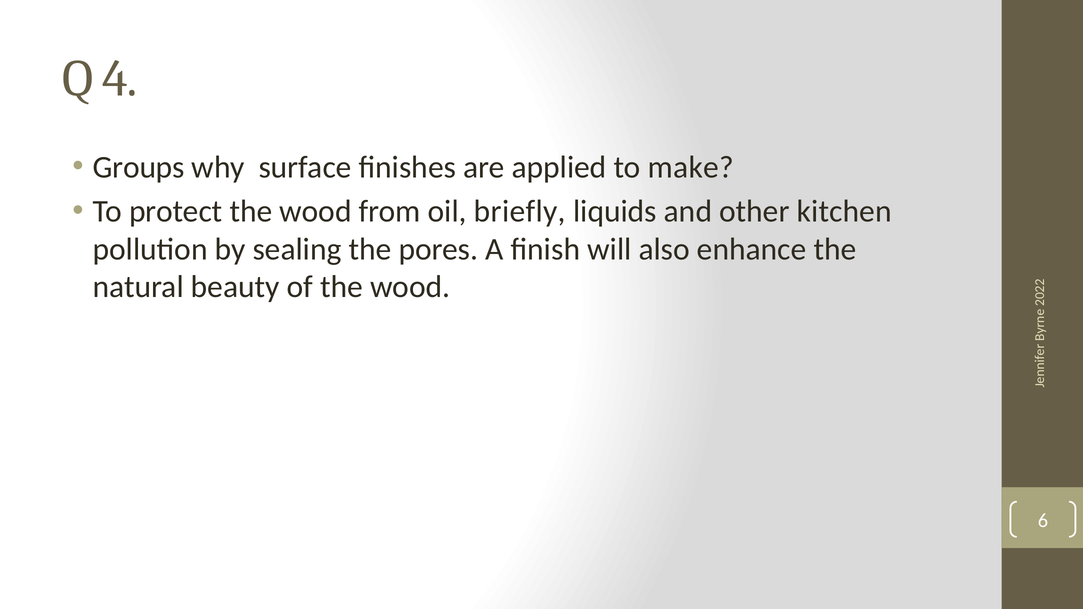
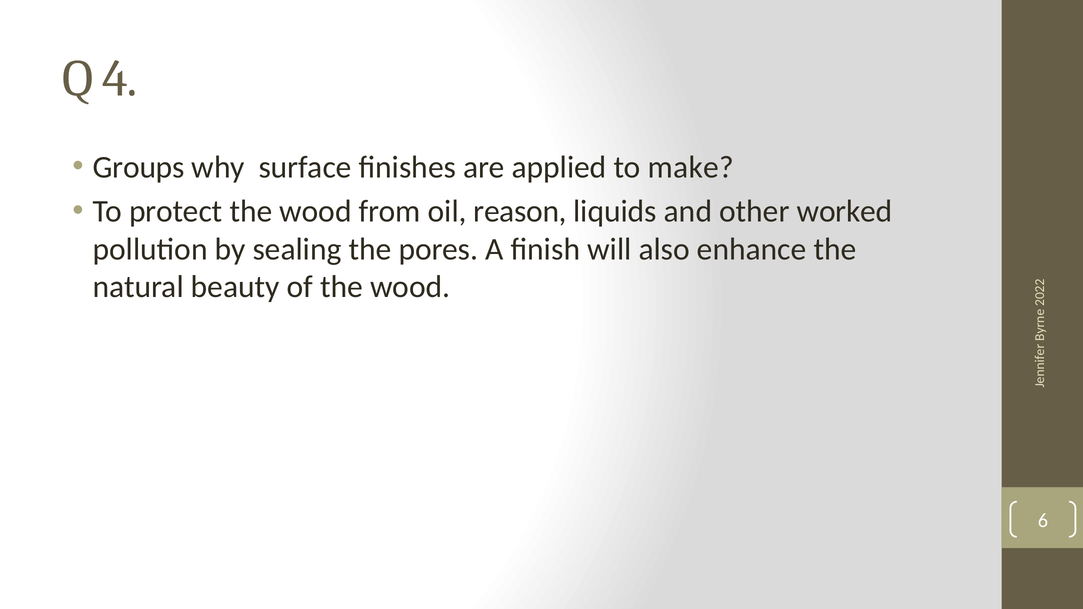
briefly: briefly -> reason
kitchen: kitchen -> worked
